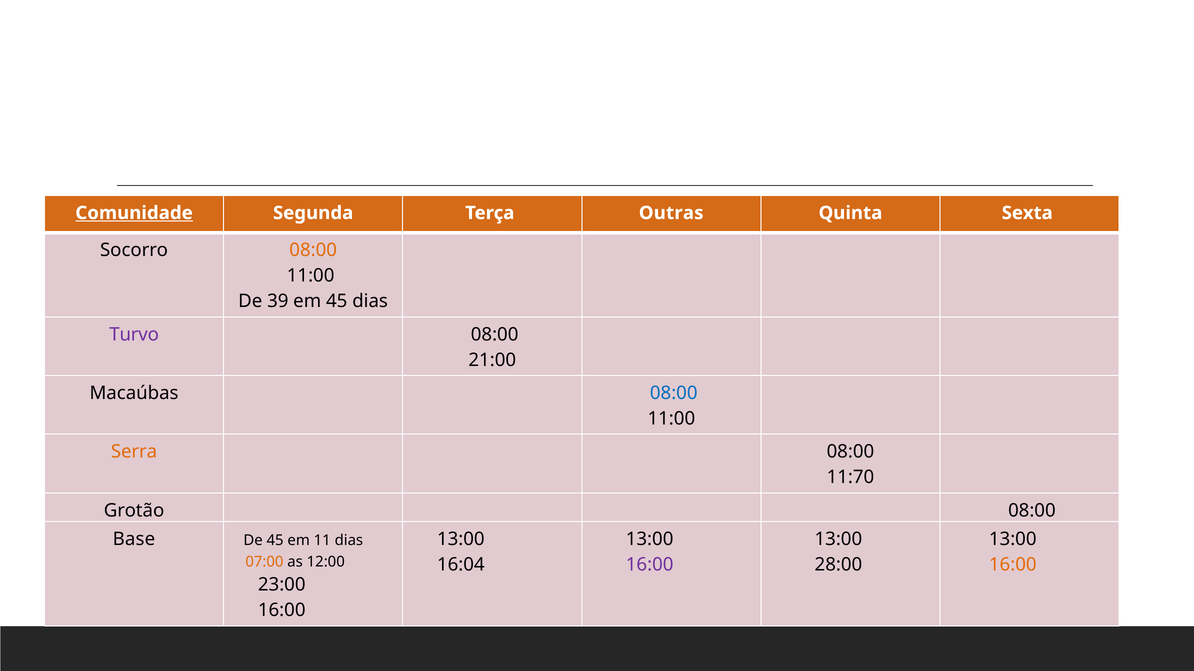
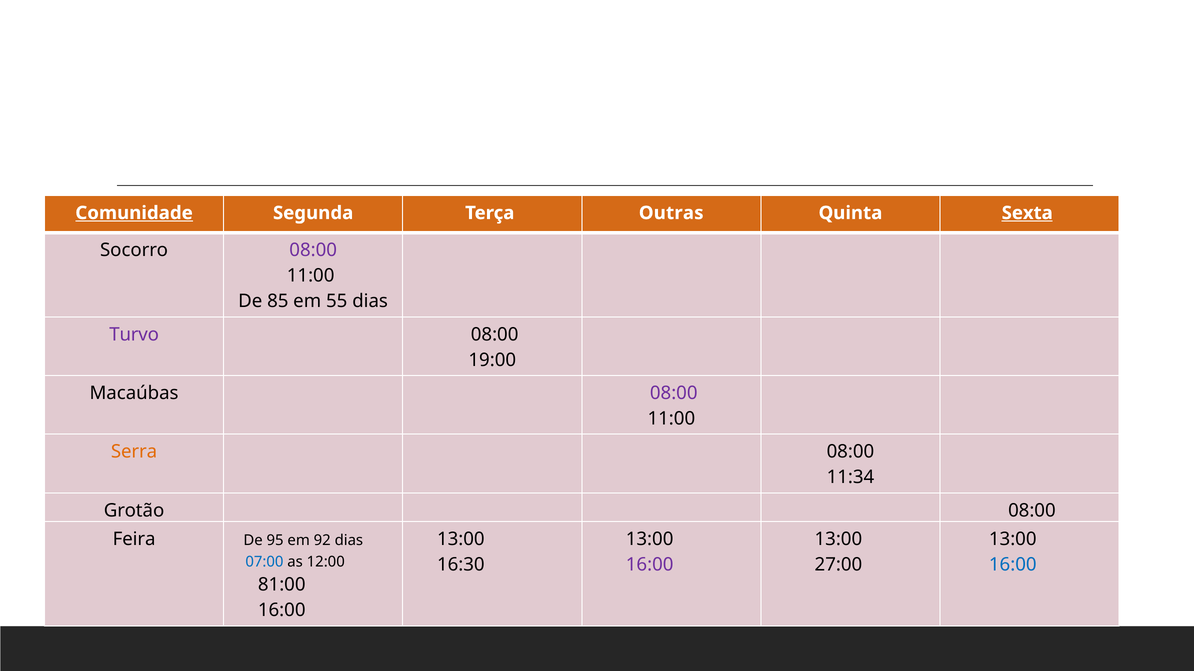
Sexta underline: none -> present
08:00 at (313, 251) colour: orange -> purple
39: 39 -> 85
em 45: 45 -> 55
21:00: 21:00 -> 19:00
08:00 at (674, 394) colour: blue -> purple
11:70: 11:70 -> 11:34
Base: Base -> Feira
De 45: 45 -> 95
11: 11 -> 92
07:00 colour: orange -> blue
16:04: 16:04 -> 16:30
28:00: 28:00 -> 27:00
16:00 at (1013, 565) colour: orange -> blue
23:00: 23:00 -> 81:00
